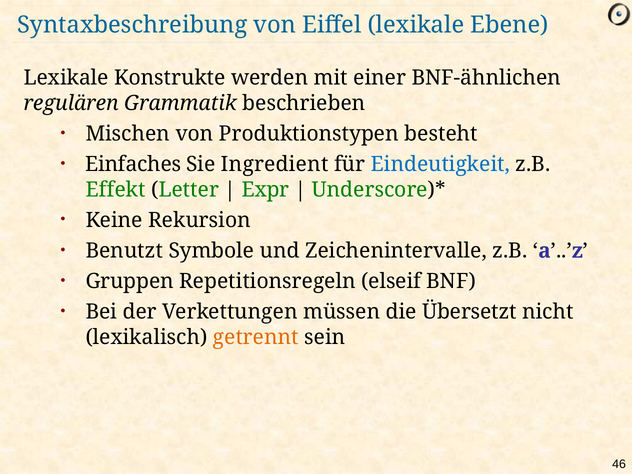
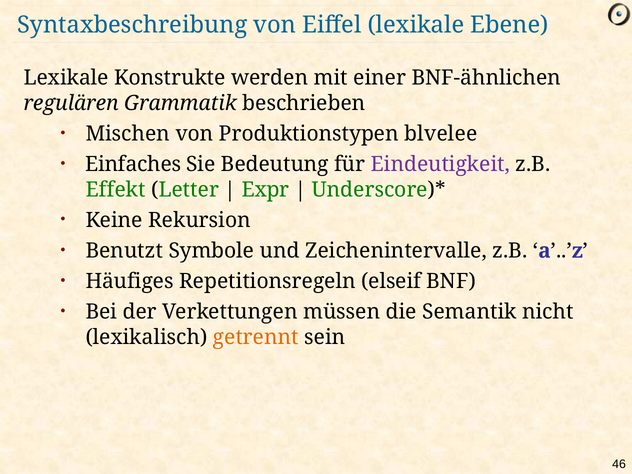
besteht: besteht -> blvelee
Ingredient: Ingredient -> Bedeutung
Eindeutigkeit colour: blue -> purple
Gruppen: Gruppen -> Häufiges
Übersetzt: Übersetzt -> Semantik
